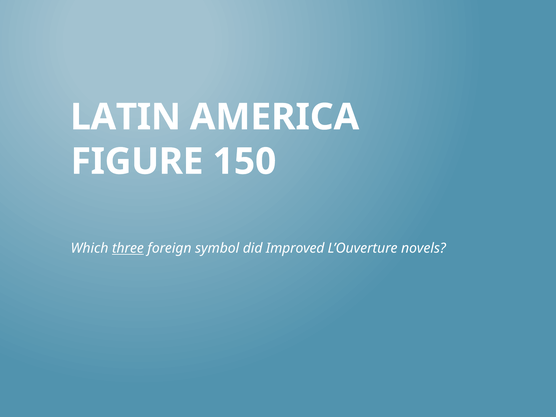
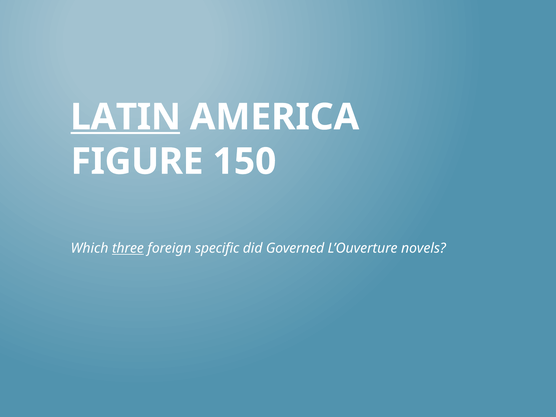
LATIN underline: none -> present
symbol: symbol -> specific
Improved: Improved -> Governed
